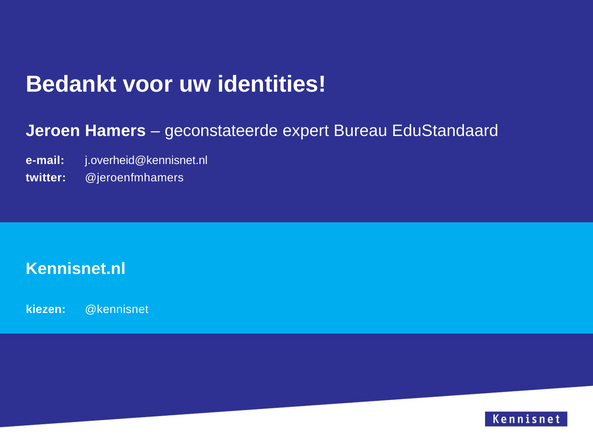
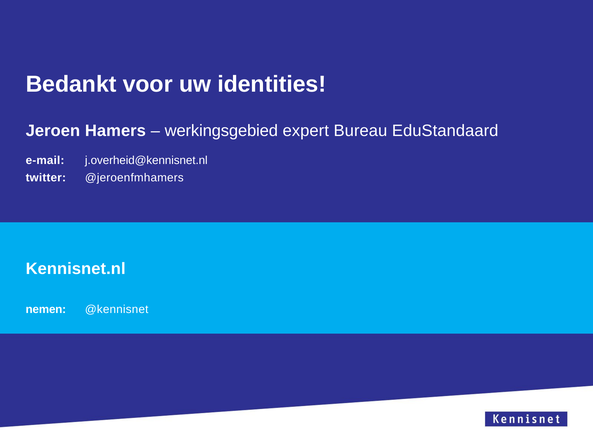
geconstateerde: geconstateerde -> werkingsgebied
kiezen: kiezen -> nemen
